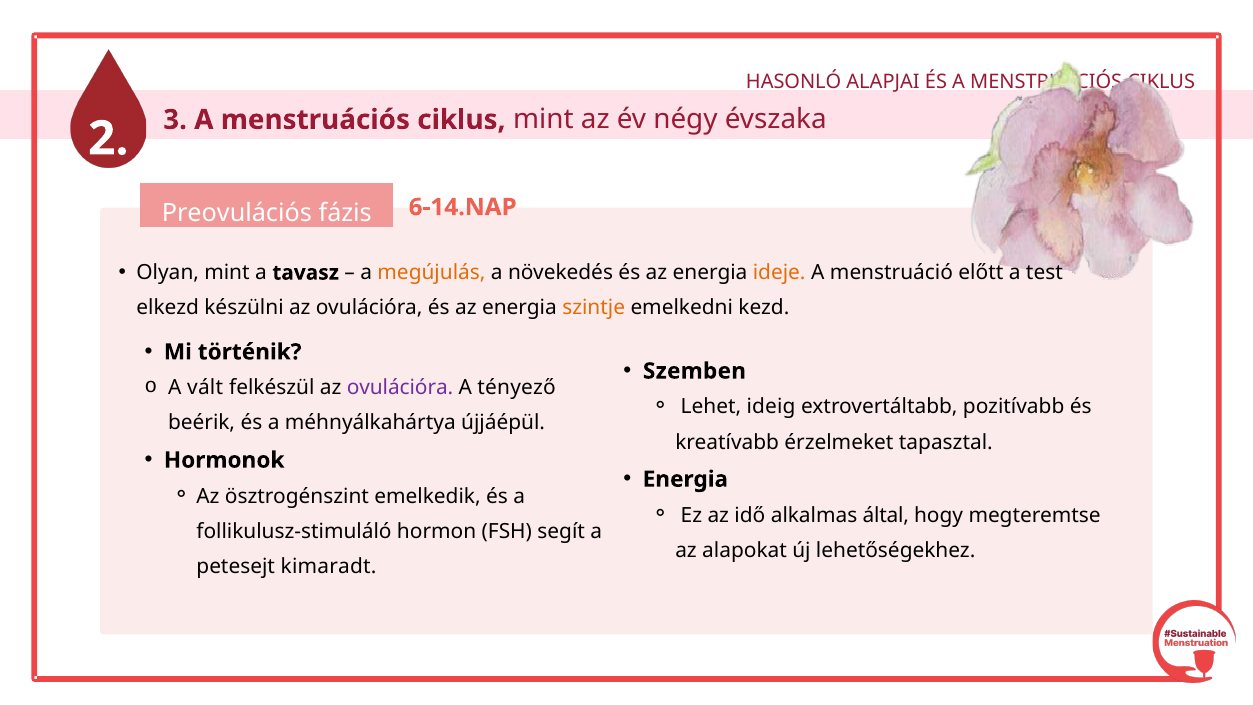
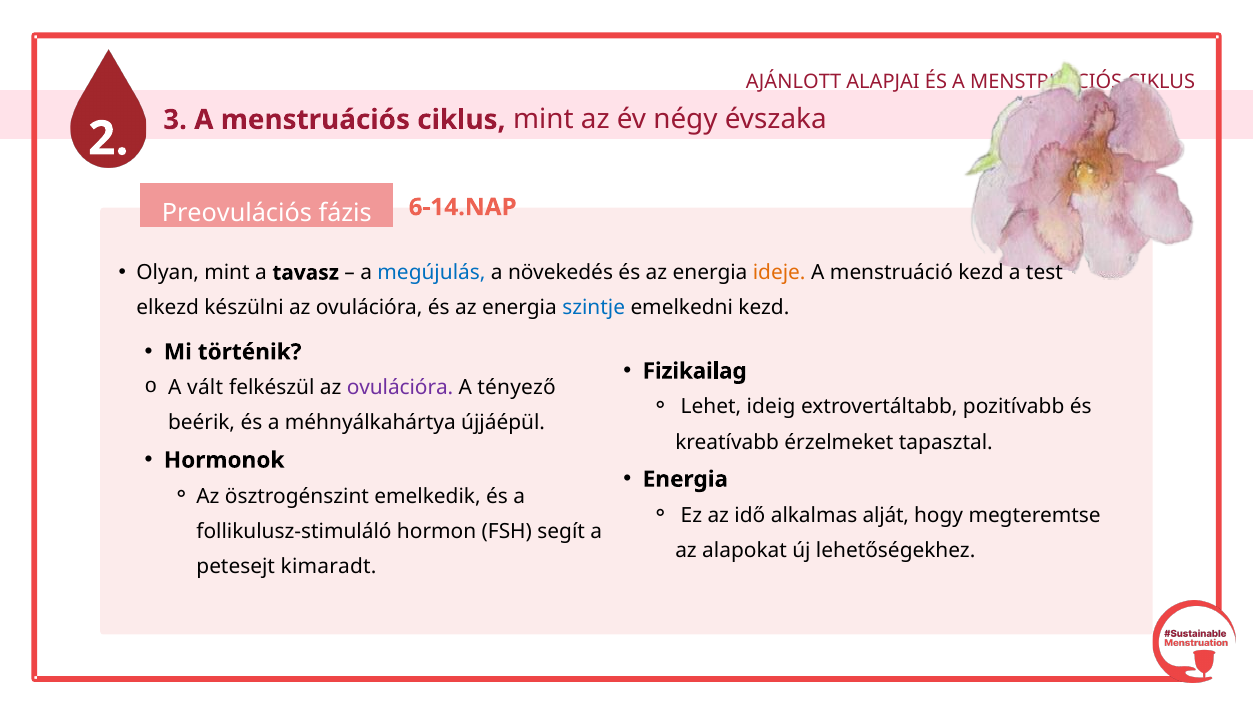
HASONLÓ: HASONLÓ -> AJÁNLOTT
megújulás colour: orange -> blue
menstruáció előtt: előtt -> kezd
szintje colour: orange -> blue
Szemben: Szemben -> Fizikailag
által: által -> alját
